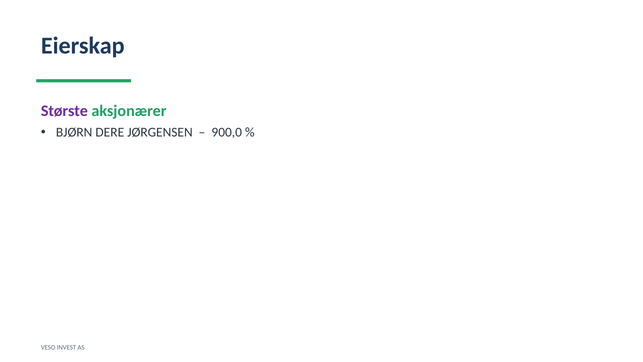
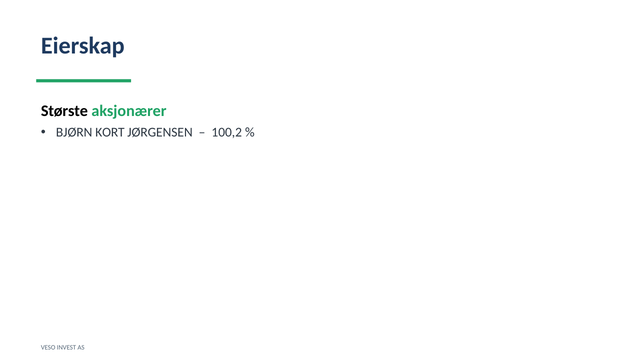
Største colour: purple -> black
DERE: DERE -> KORT
900,0: 900,0 -> 100,2
